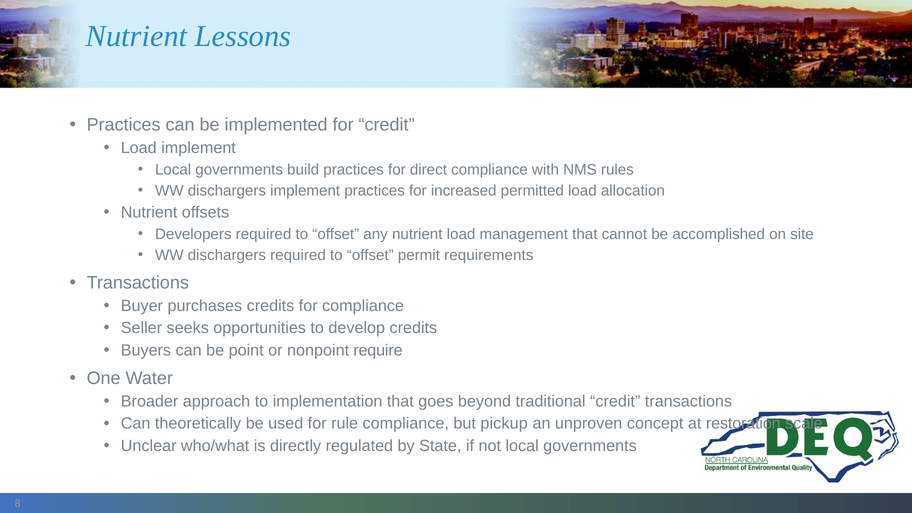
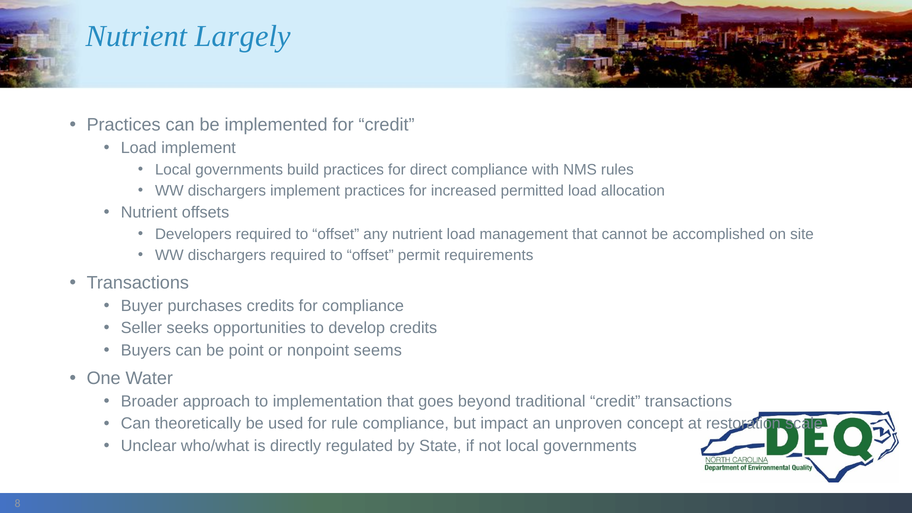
Lessons: Lessons -> Largely
require: require -> seems
pickup: pickup -> impact
